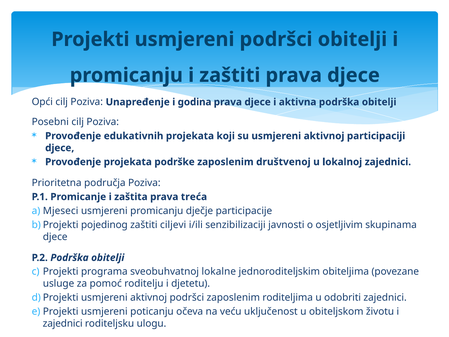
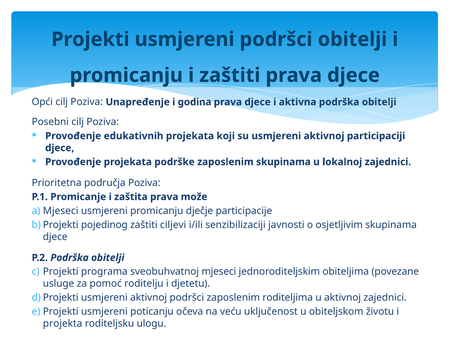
zaposlenim društvenoj: društvenoj -> skupinama
treća: treća -> može
sveobuhvatnoj lokalne: lokalne -> mjeseci
u odobriti: odobriti -> aktivnoj
zajednici at (63, 323): zajednici -> projekta
